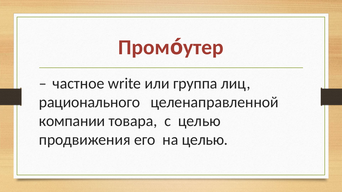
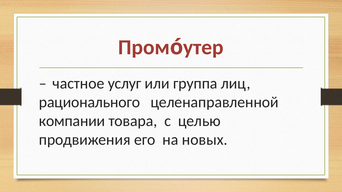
write: write -> услуг
на целью: целью -> новых
